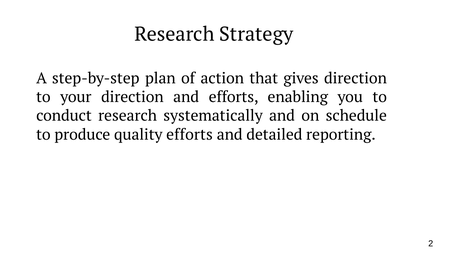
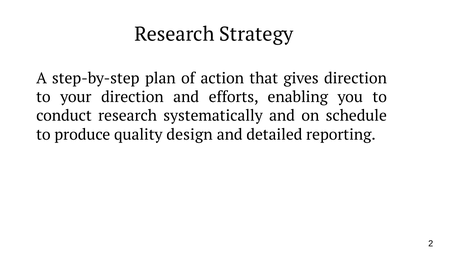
quality efforts: efforts -> design
